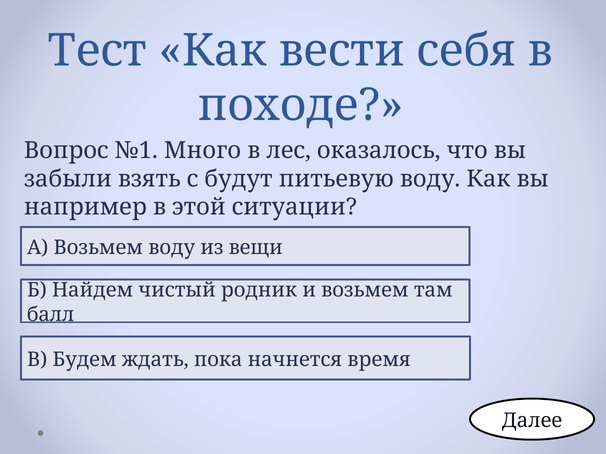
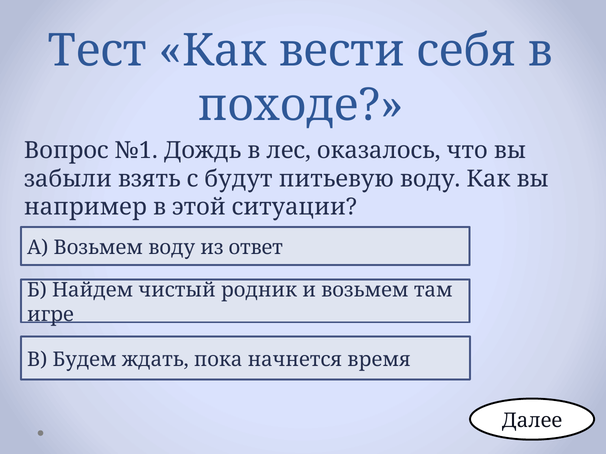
Много: Много -> Дождь
вещи: вещи -> ответ
балл: балл -> игре
